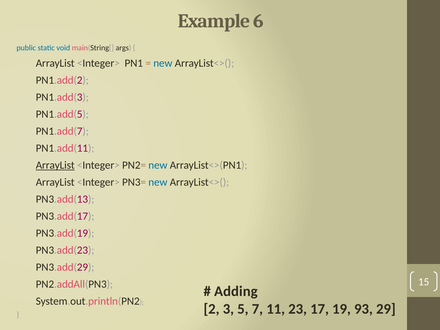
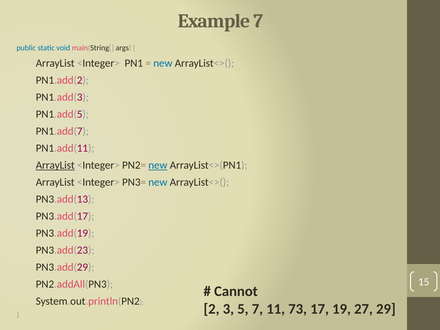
Example 6: 6 -> 7
new at (158, 165) underline: none -> present
Adding: Adding -> Cannot
23: 23 -> 73
93: 93 -> 27
